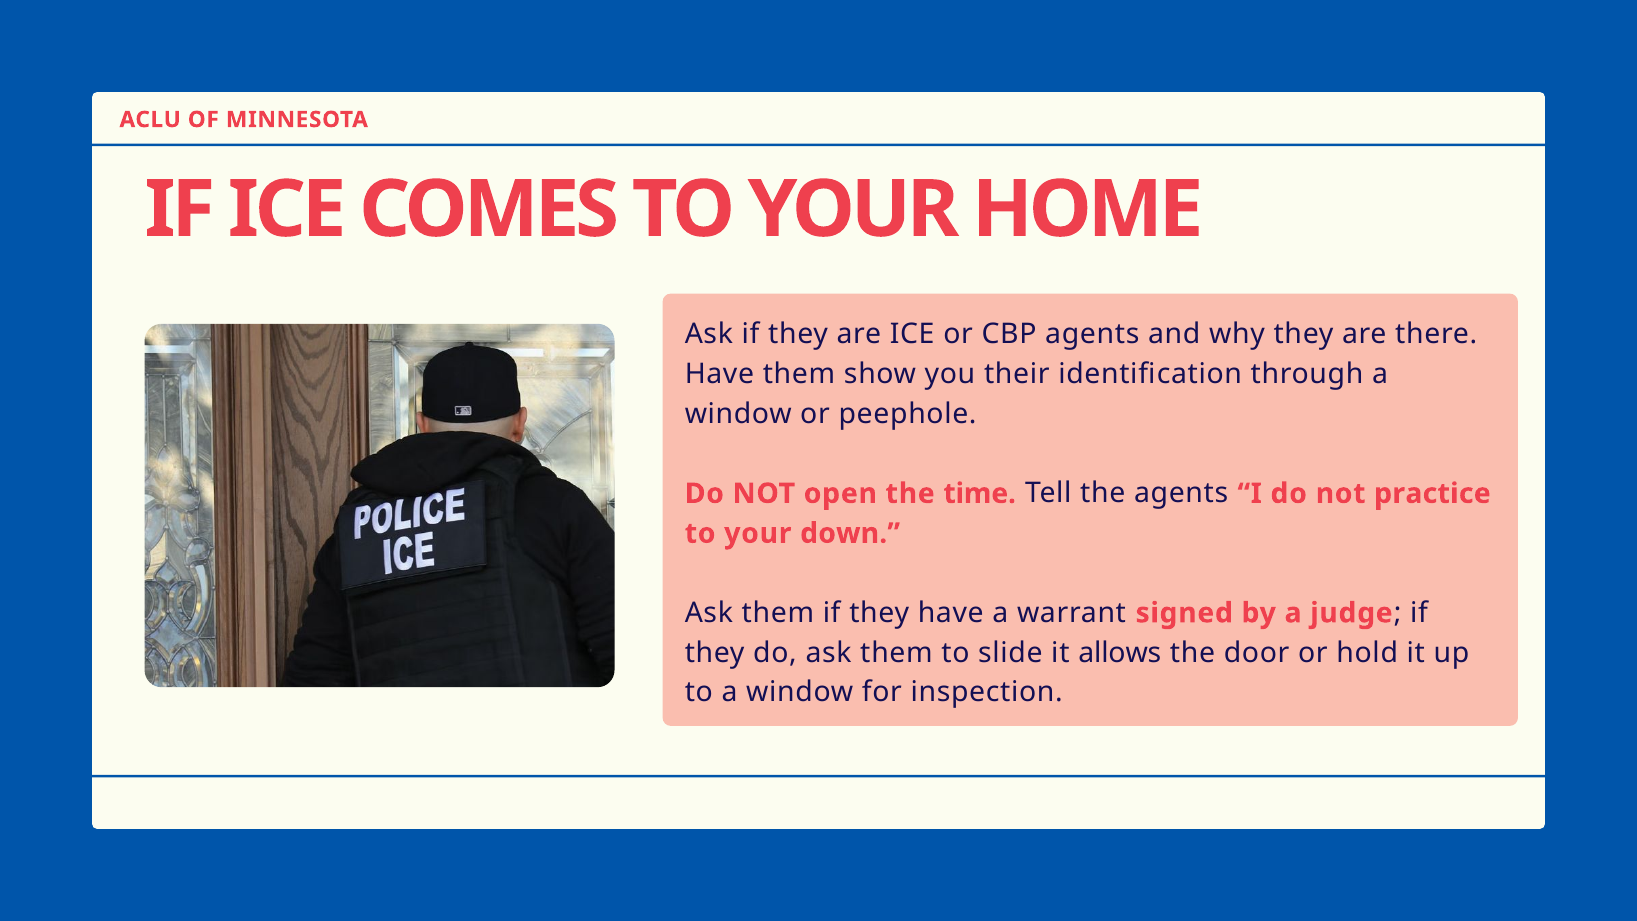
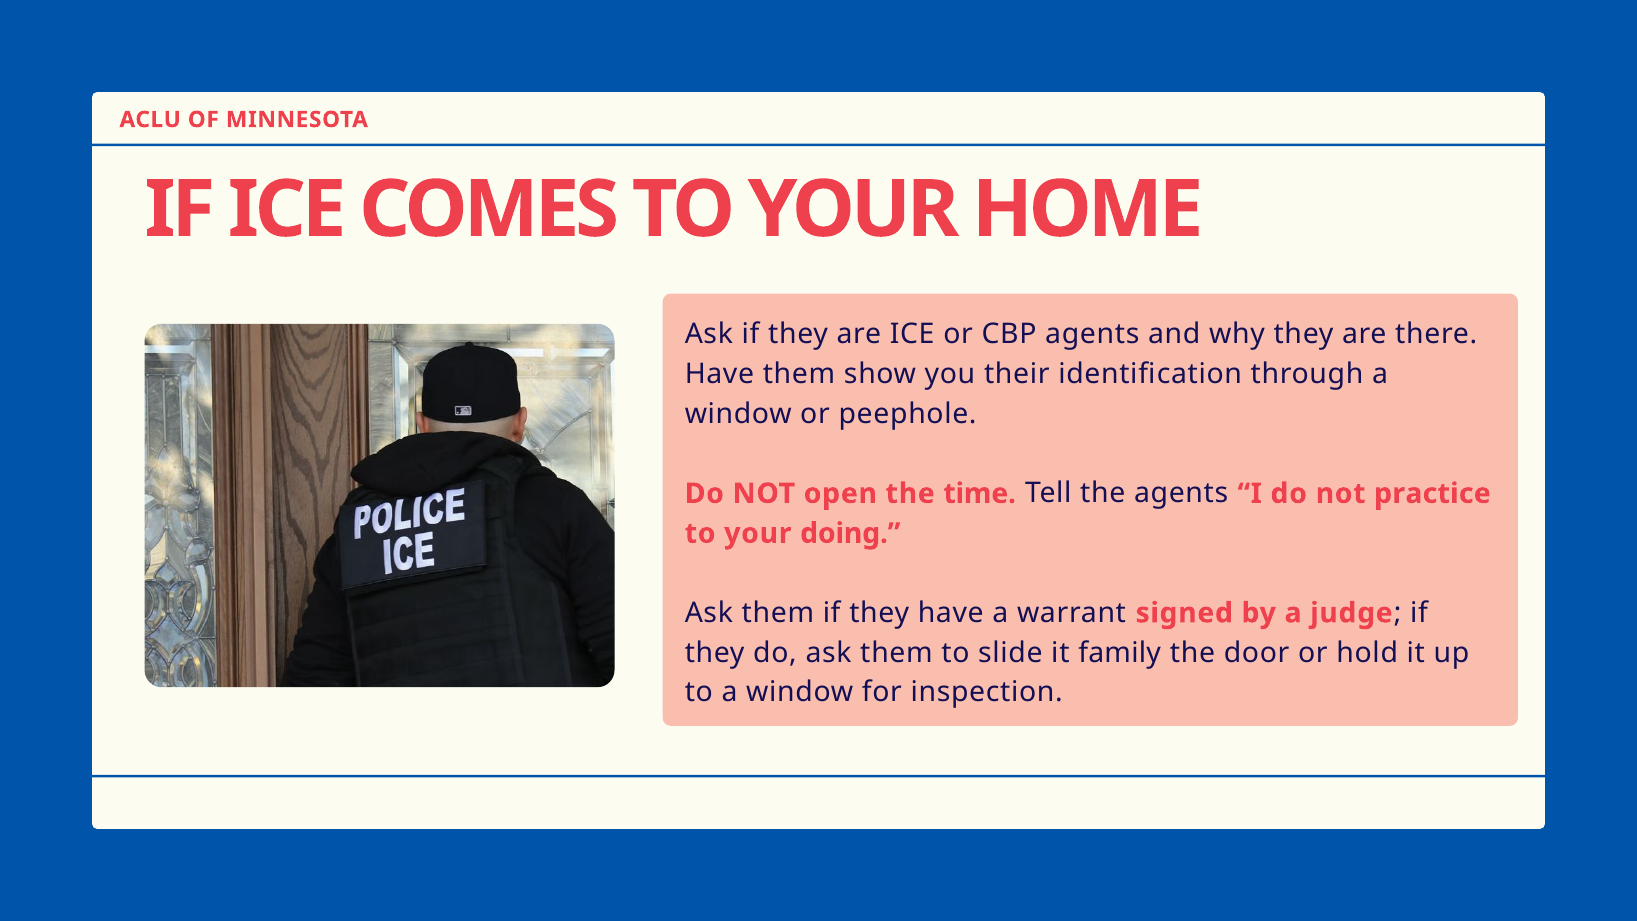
down: down -> doing
allows: allows -> family
